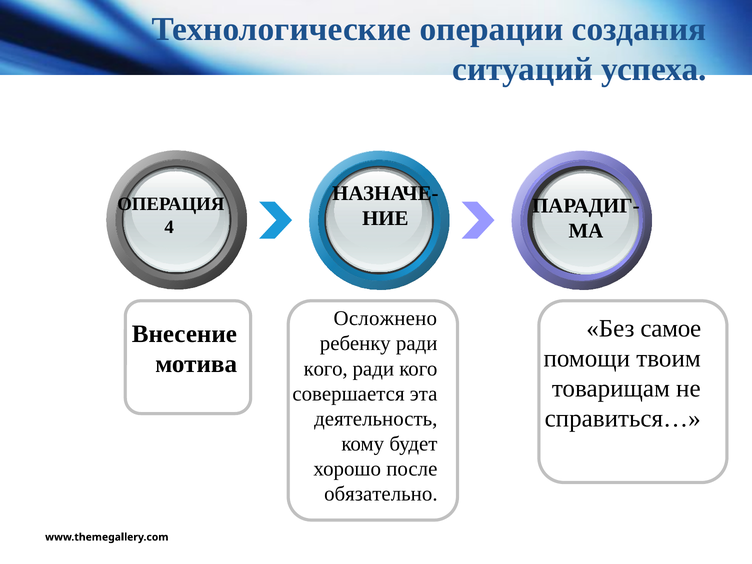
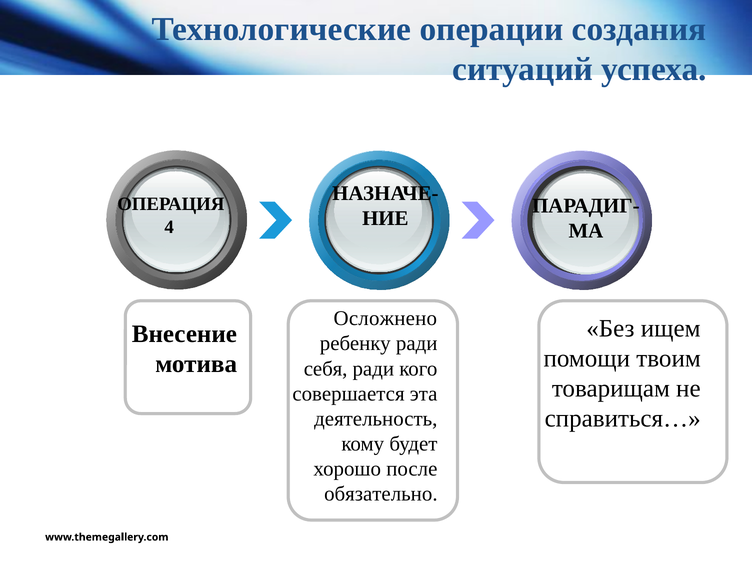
самое: самое -> ищем
кого at (326, 369): кого -> себя
